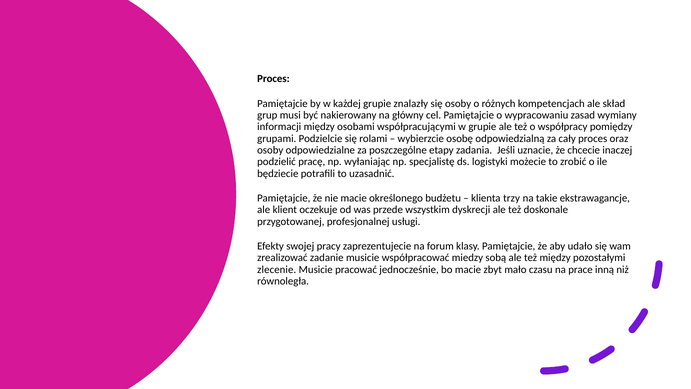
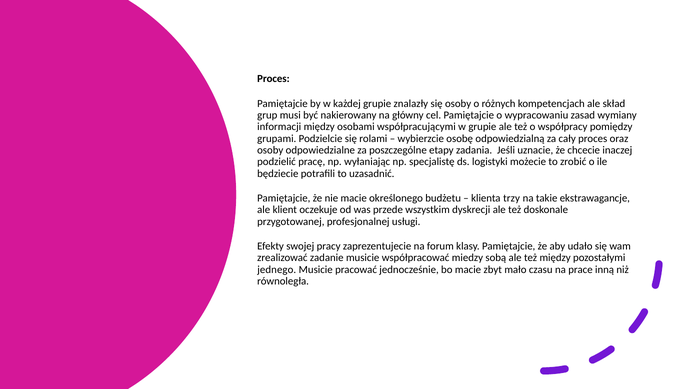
zlecenie: zlecenie -> jednego
